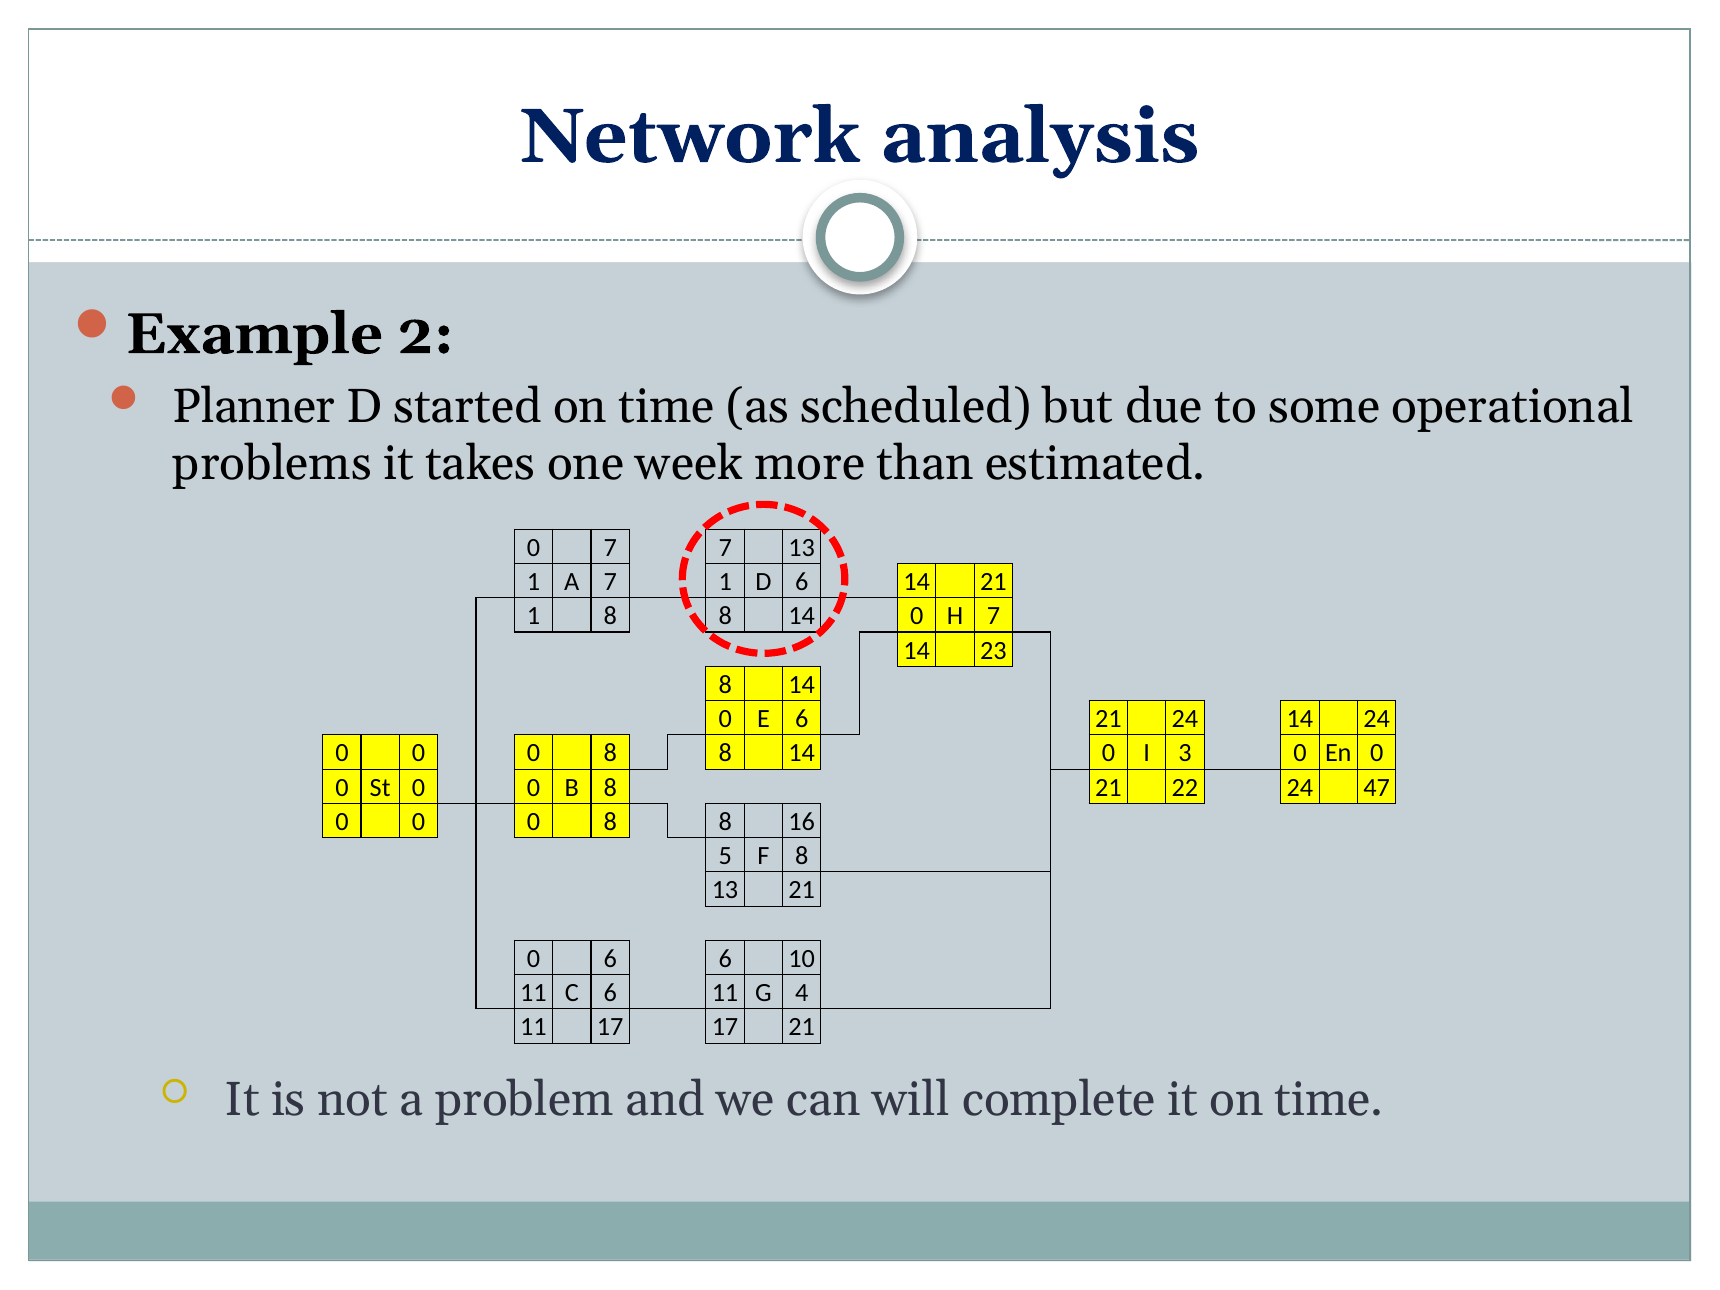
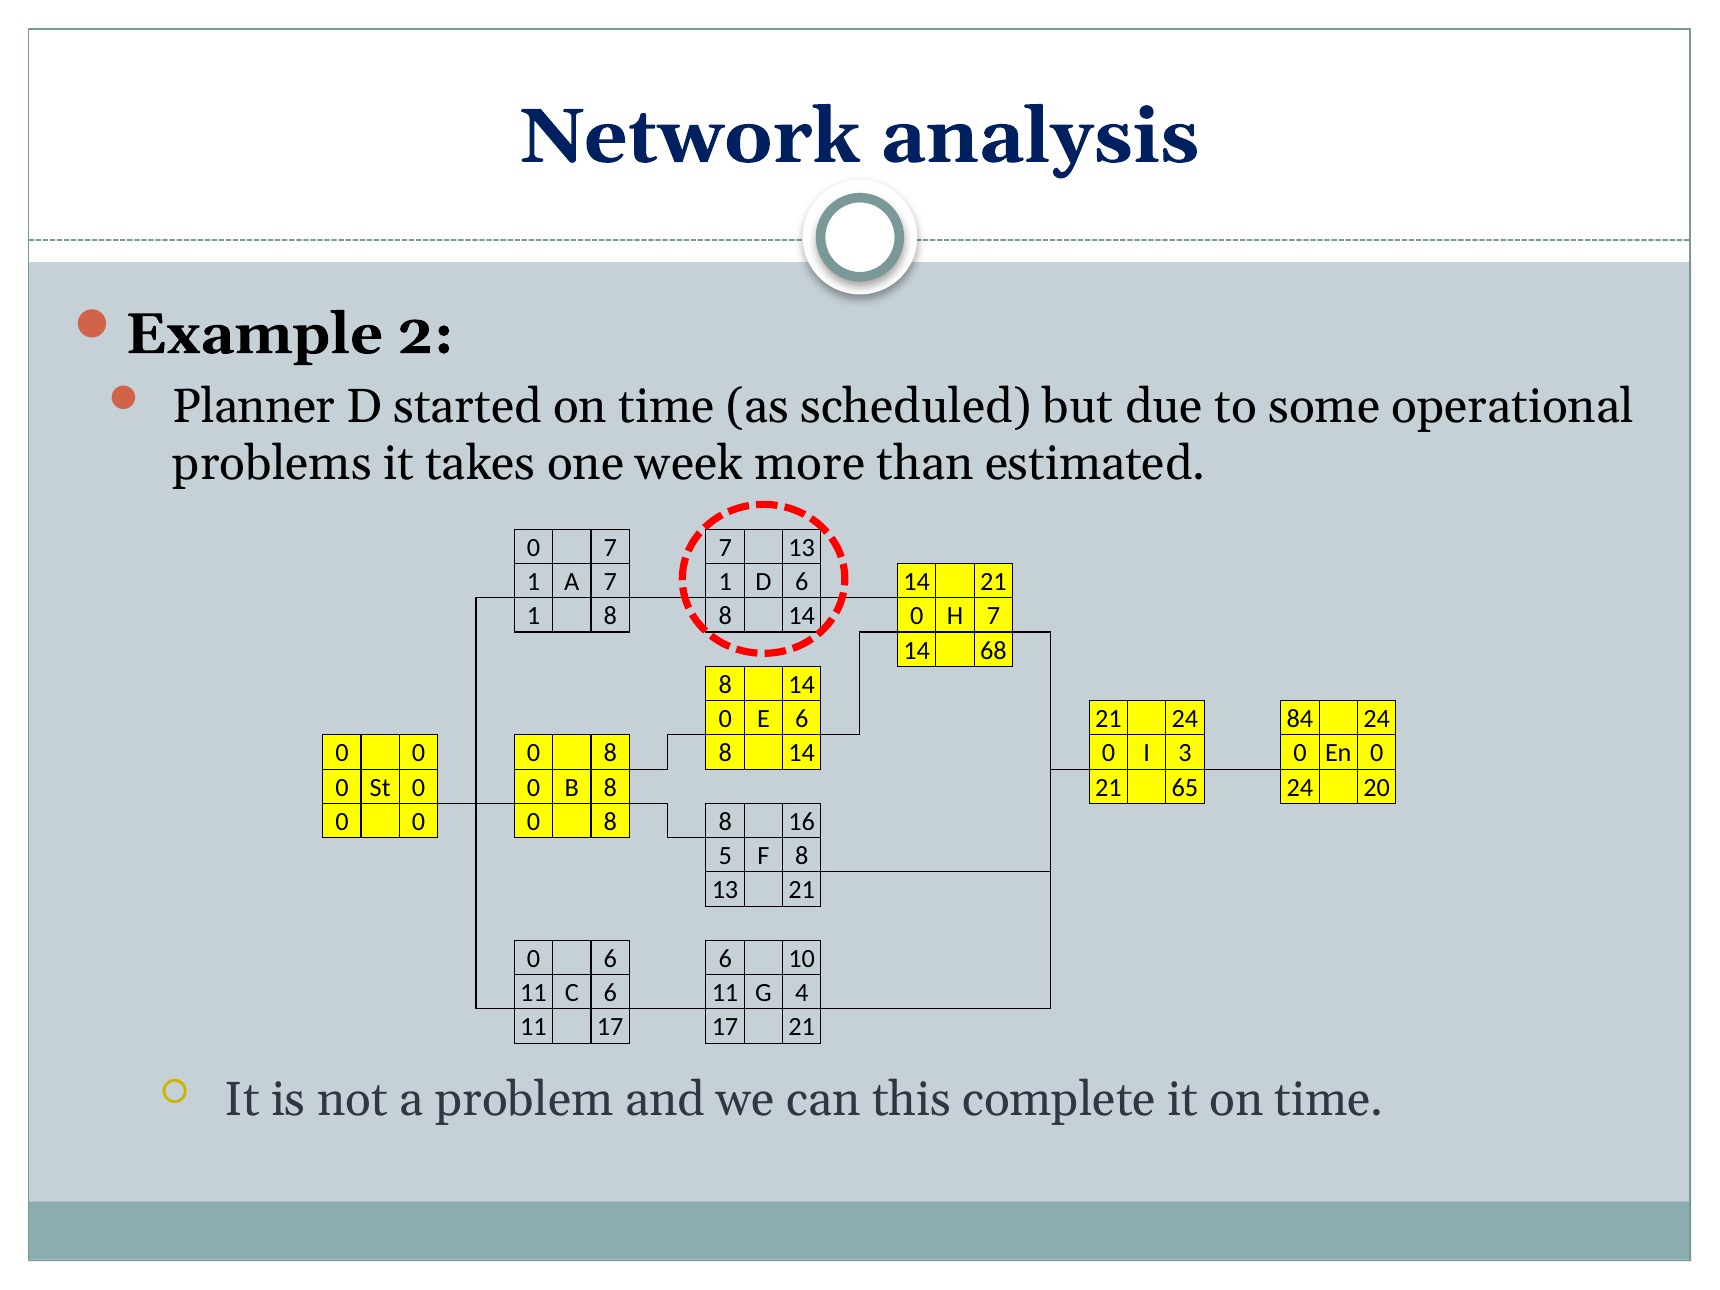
23: 23 -> 68
24 14: 14 -> 84
22: 22 -> 65
47: 47 -> 20
will: will -> this
